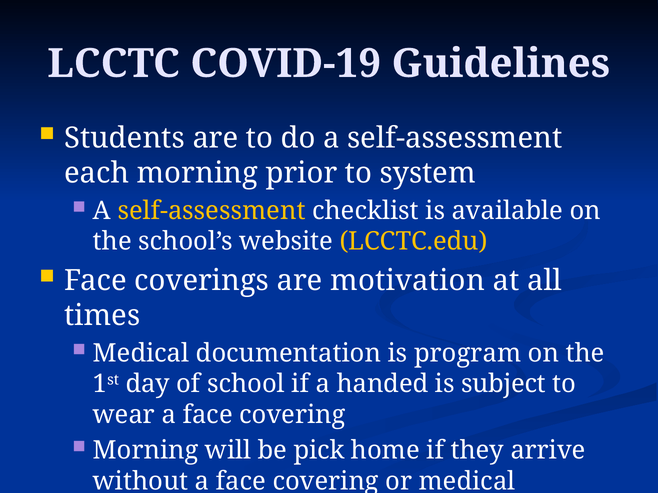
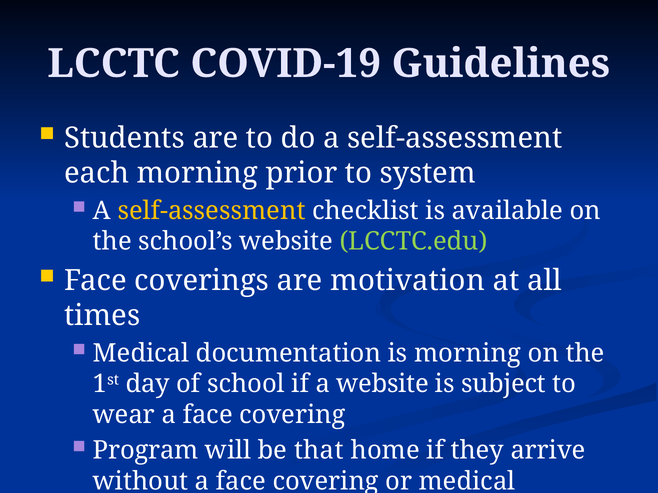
LCCTC.edu colour: yellow -> light green
is program: program -> morning
a handed: handed -> website
Morning at (146, 451): Morning -> Program
pick: pick -> that
